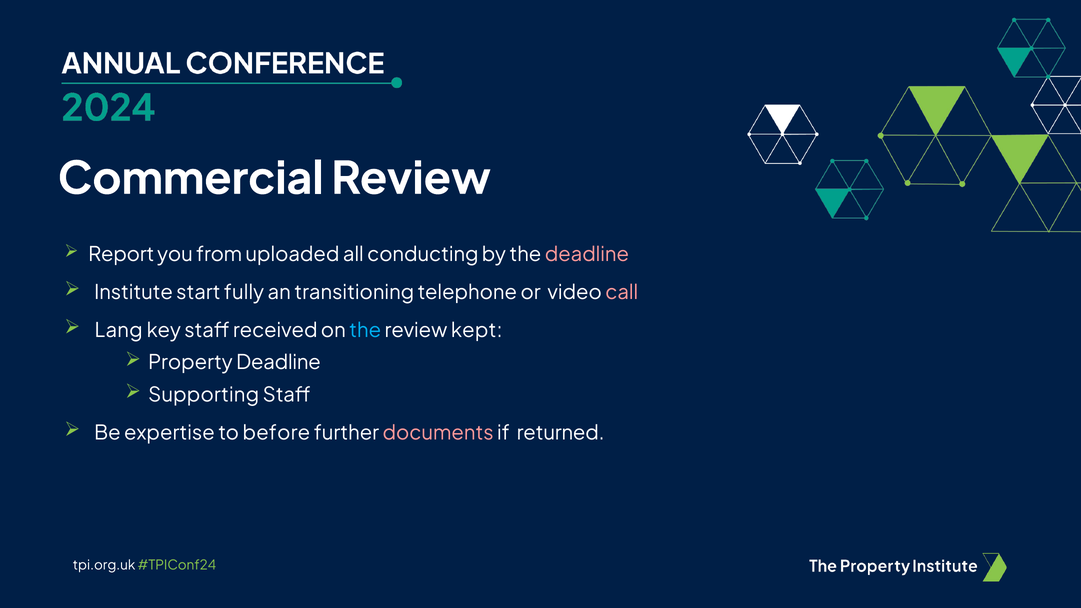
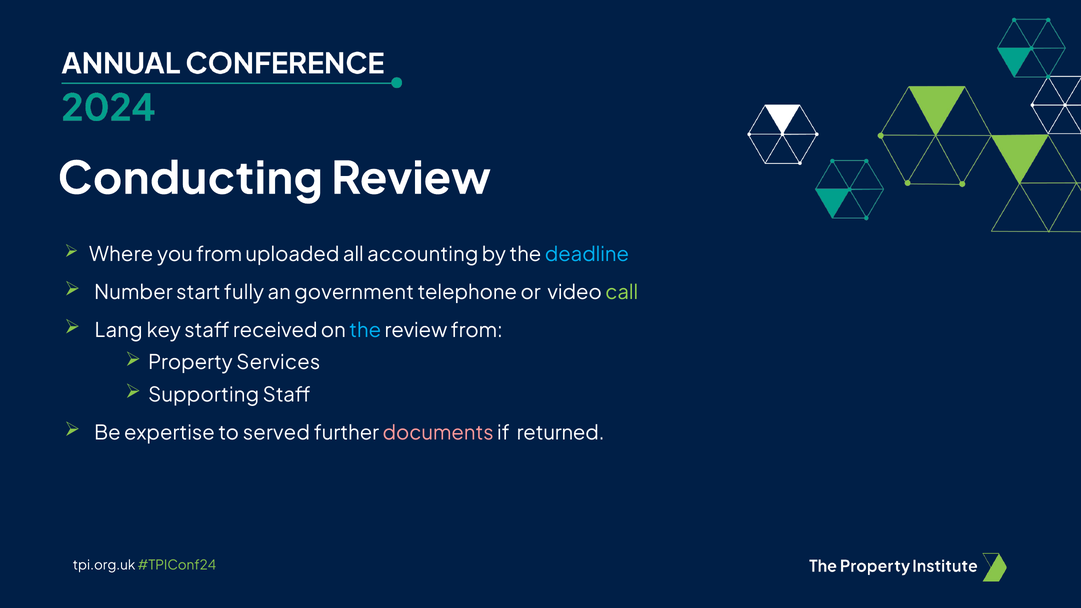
Commercial: Commercial -> Conducting
Report: Report -> Where
conducting: conducting -> accounting
deadline at (587, 254) colour: pink -> light blue
Institute: Institute -> Number
transitioning: transitioning -> government
call colour: pink -> light green
review kept: kept -> from
Property Deadline: Deadline -> Services
before: before -> served
